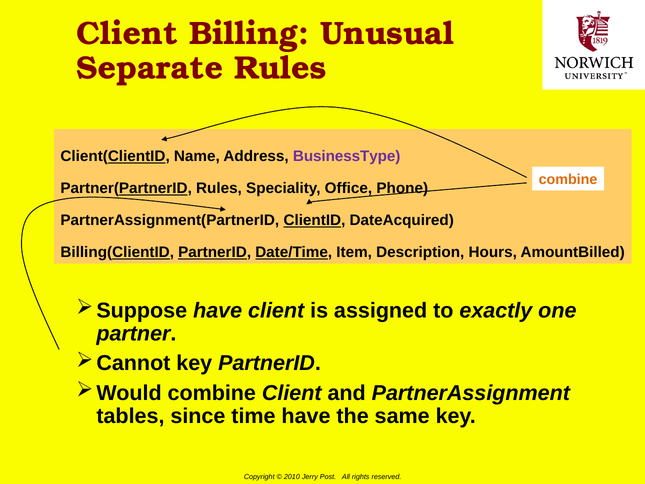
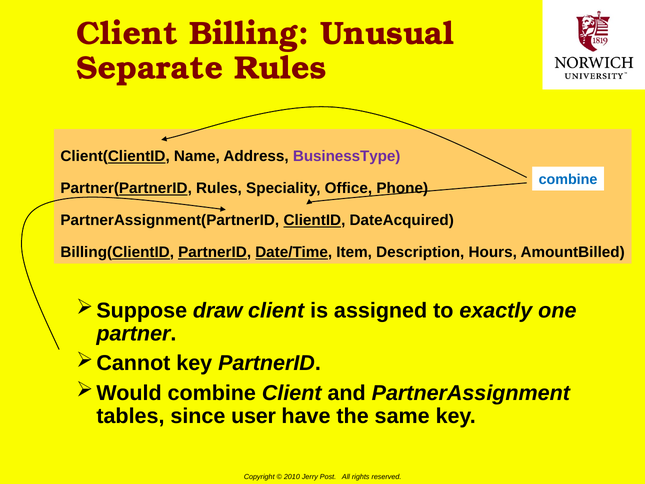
combine at (568, 179) colour: orange -> blue
have at (218, 310): have -> draw
time: time -> user
